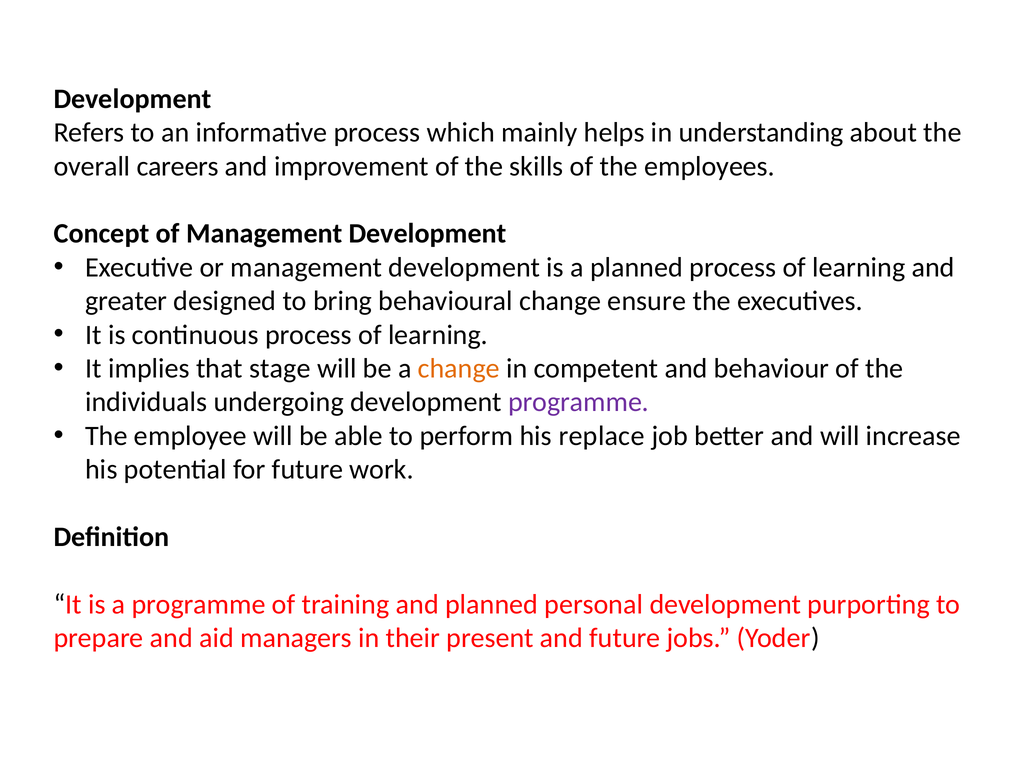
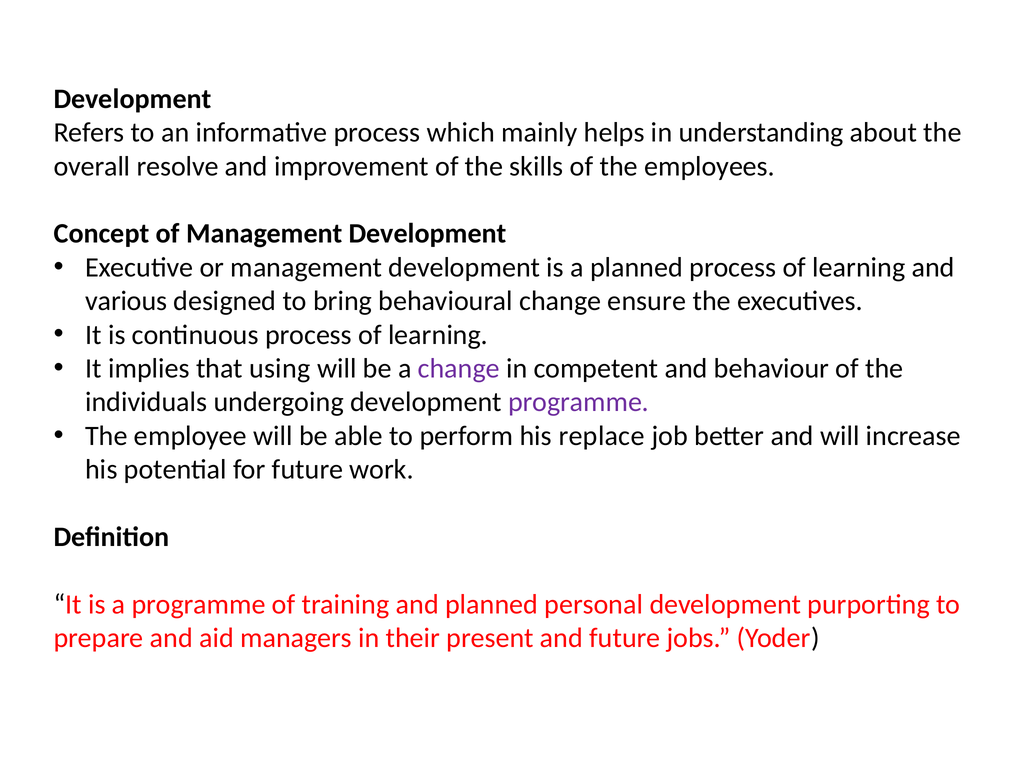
careers: careers -> resolve
greater: greater -> various
stage: stage -> using
change at (459, 369) colour: orange -> purple
